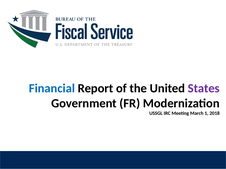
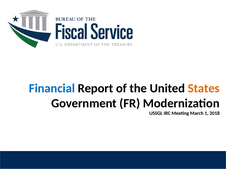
States colour: purple -> orange
